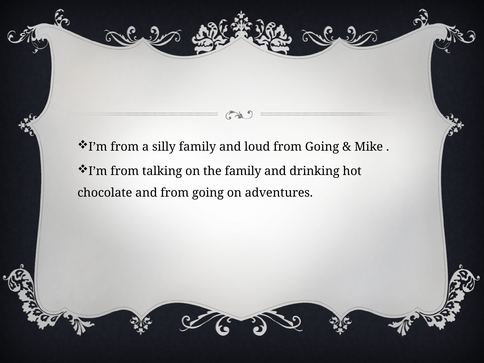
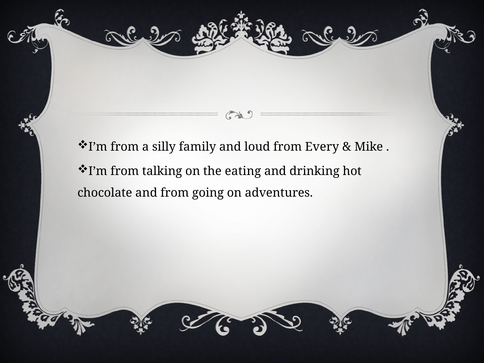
loud from Going: Going -> Every
the family: family -> eating
